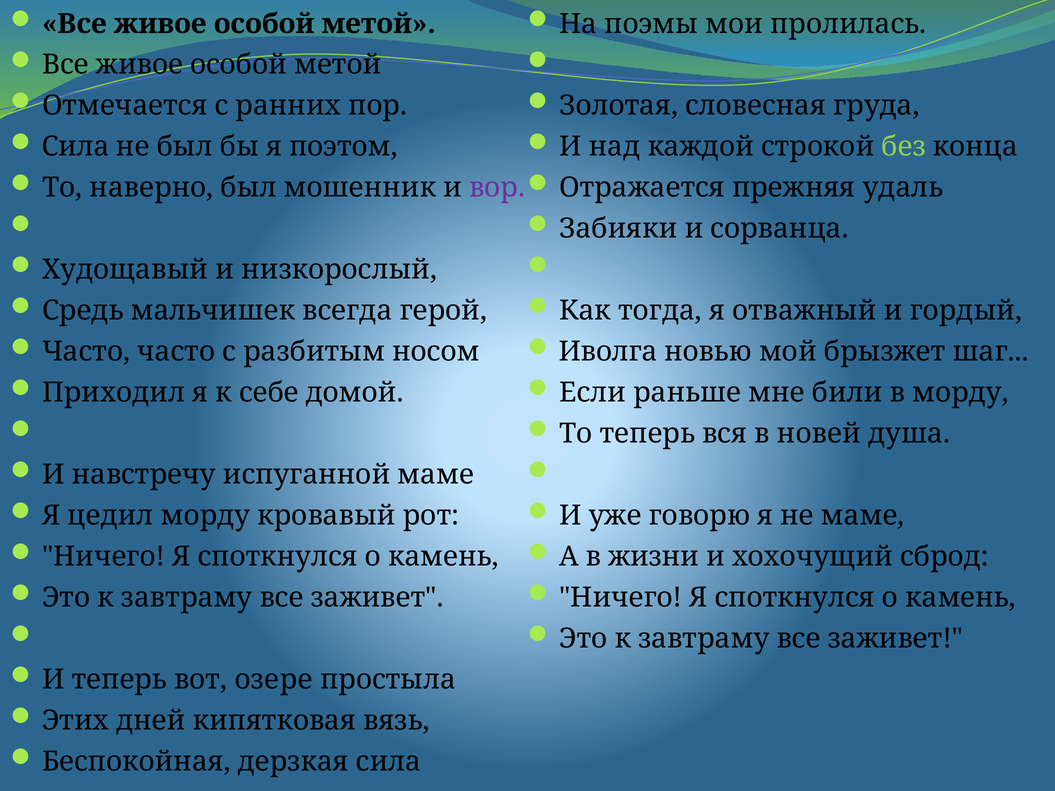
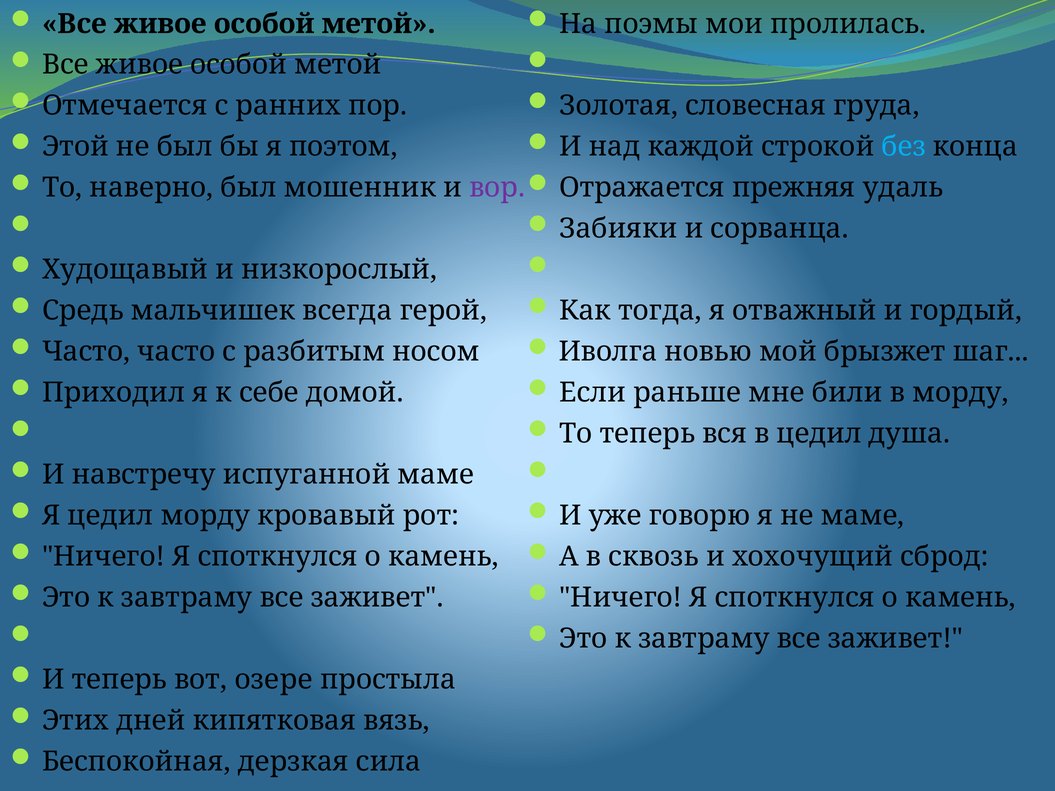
Сила at (76, 147): Сила -> Этой
без colour: light green -> light blue
в новей: новей -> цедил
жизни: жизни -> сквозь
